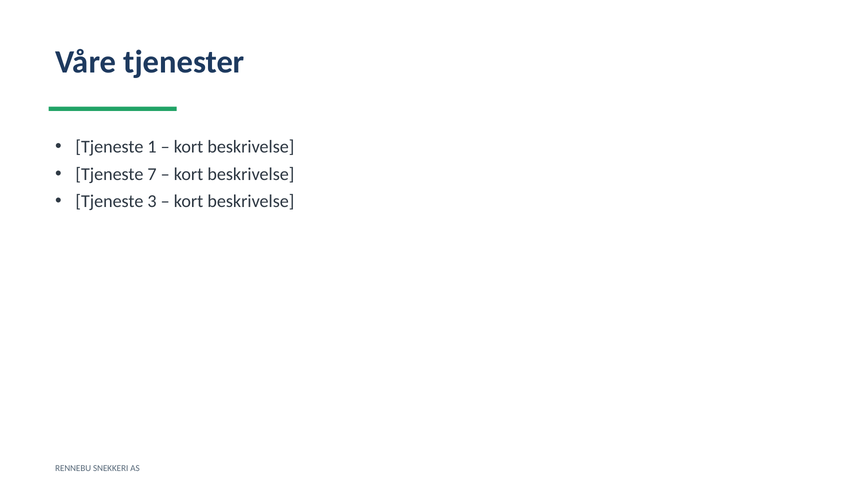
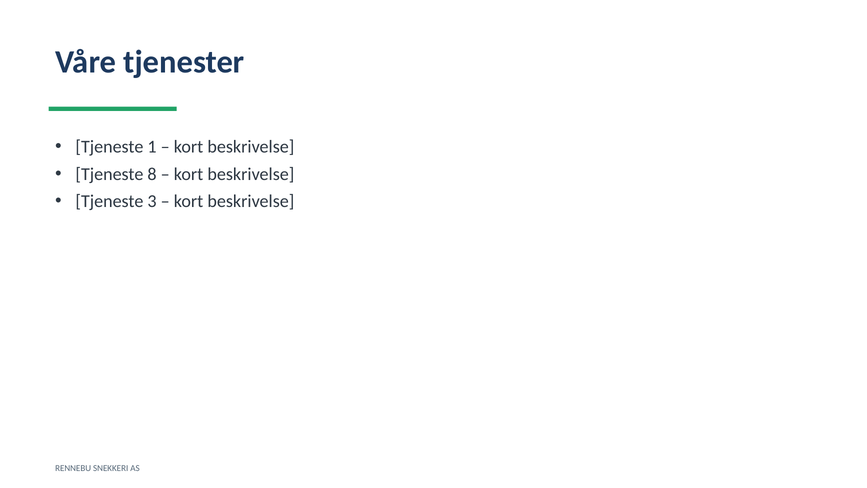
7: 7 -> 8
